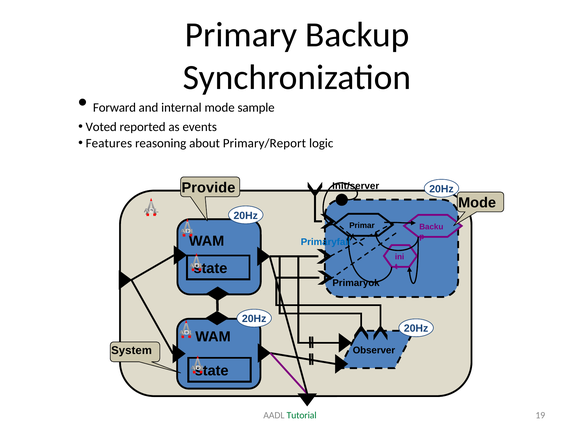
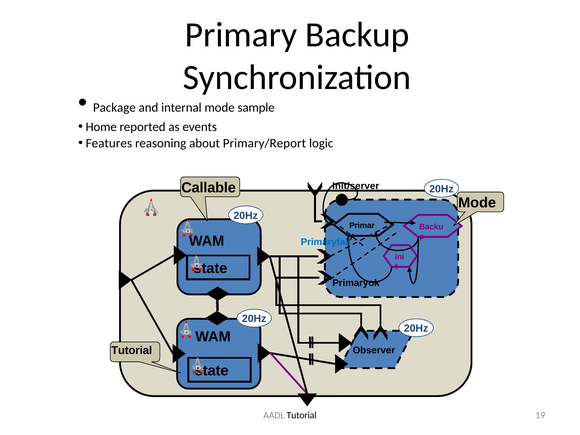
Forward: Forward -> Package
Voted: Voted -> Home
Provide: Provide -> Callable
System at (132, 350): System -> Tutorial
Tutorial at (302, 415) colour: green -> black
